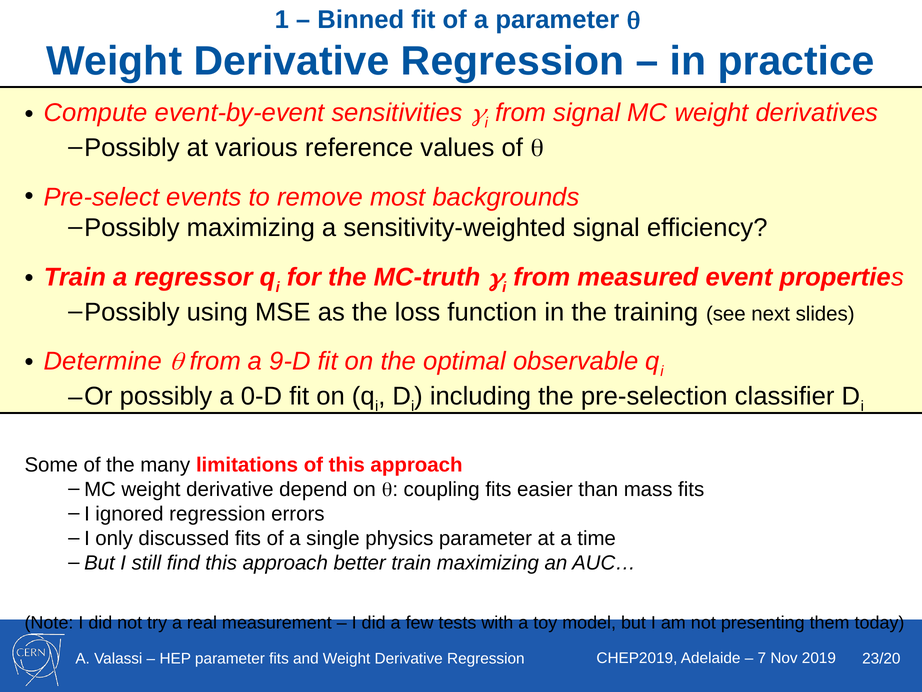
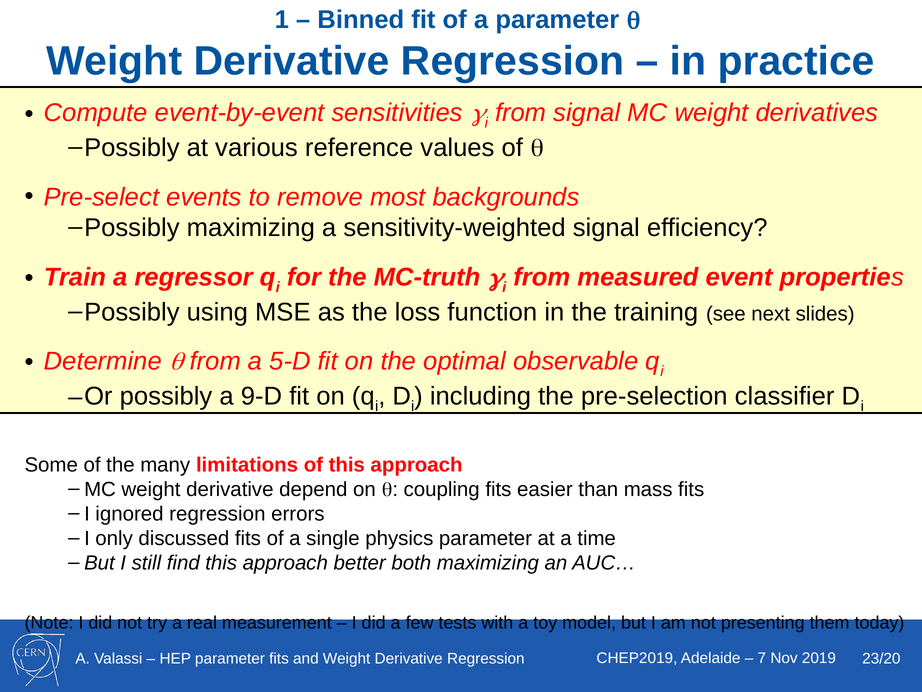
9-D: 9-D -> 5-D
0-D: 0-D -> 9-D
better train: train -> both
